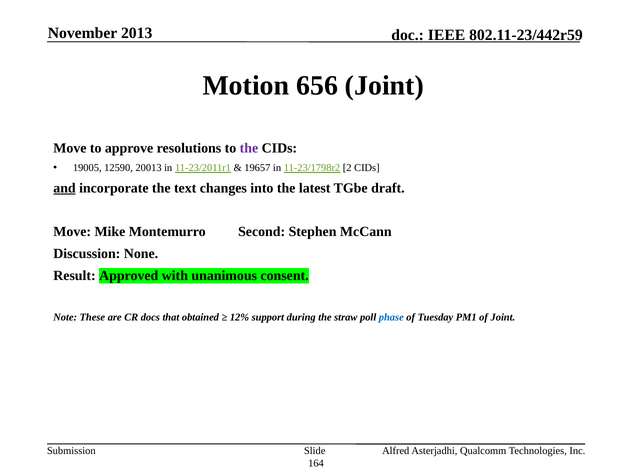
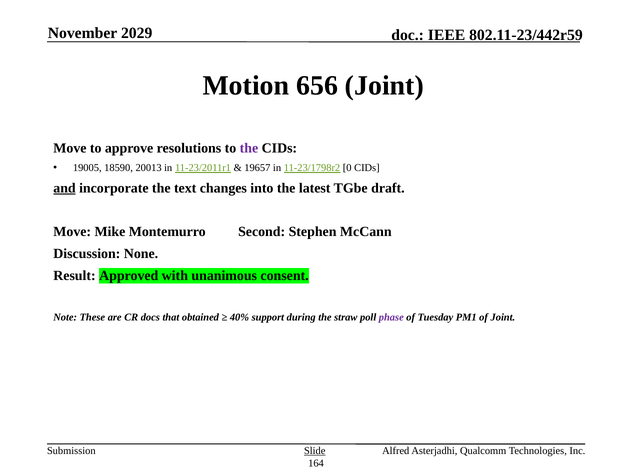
2013: 2013 -> 2029
12590: 12590 -> 18590
2: 2 -> 0
12%: 12% -> 40%
phase colour: blue -> purple
Slide underline: none -> present
